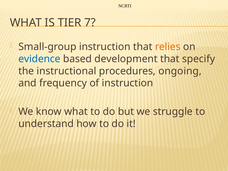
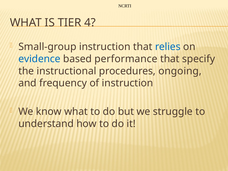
7: 7 -> 4
relies colour: orange -> blue
development: development -> performance
